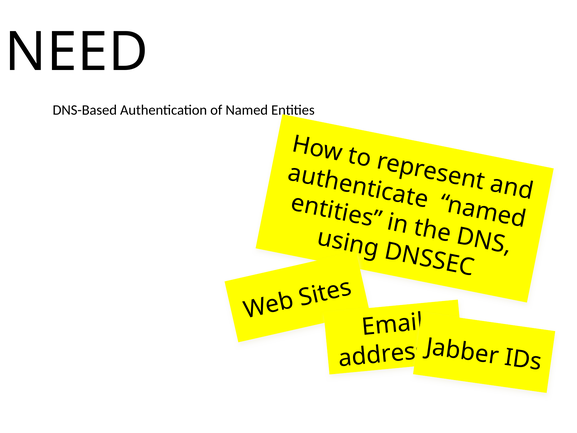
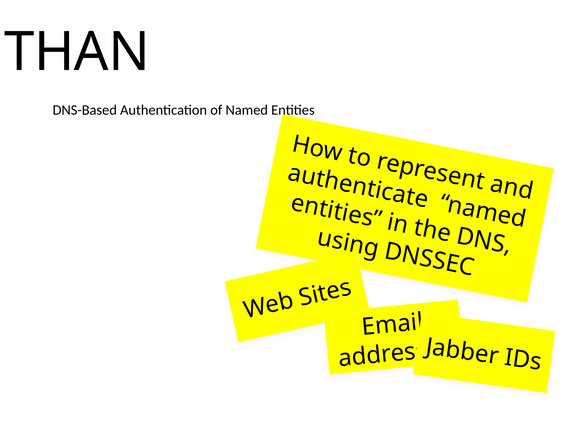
NEED: NEED -> THAN
